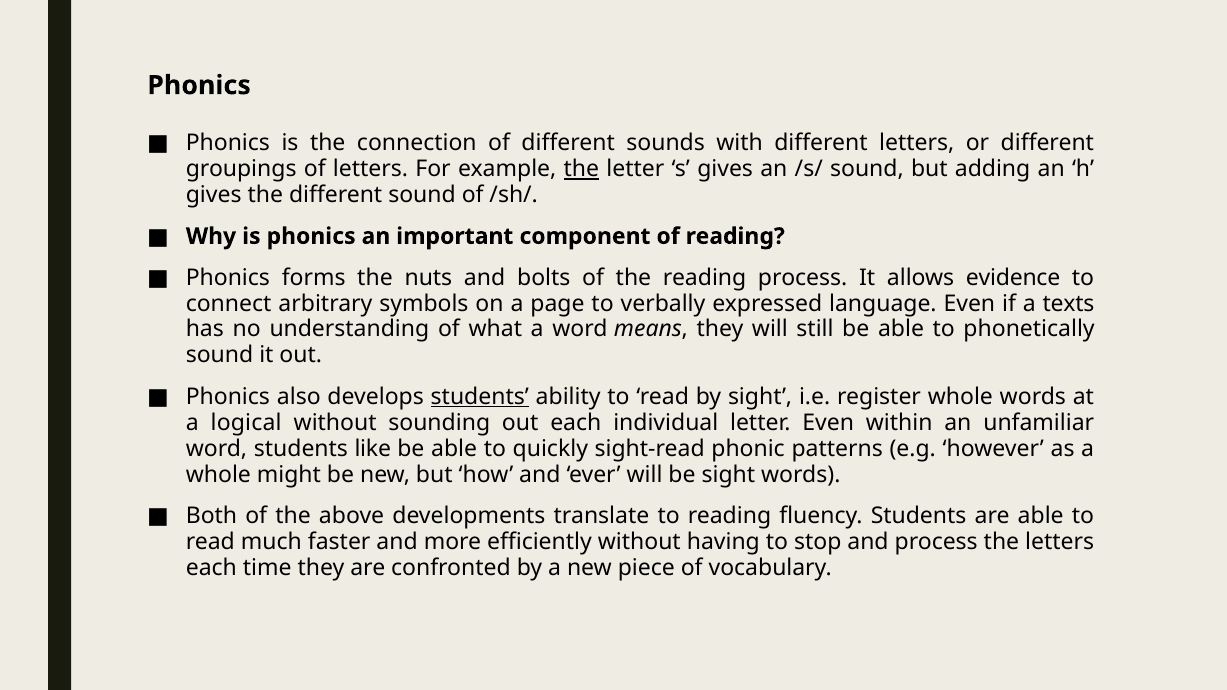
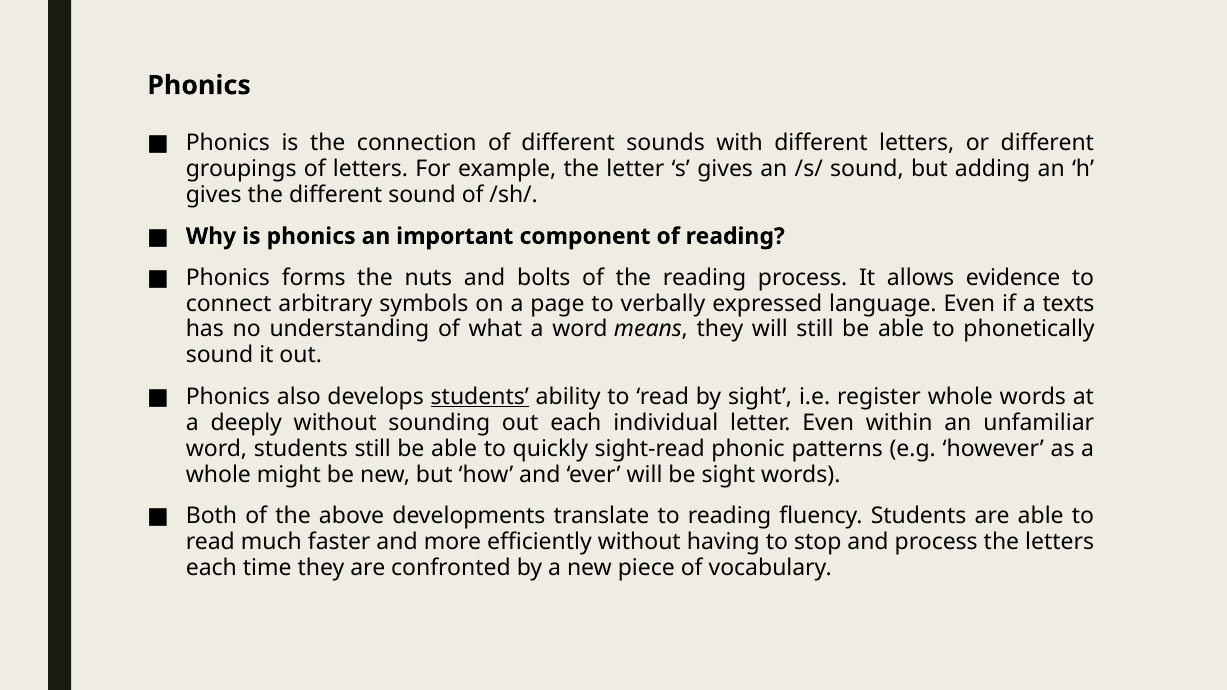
the at (581, 169) underline: present -> none
logical: logical -> deeply
students like: like -> still
